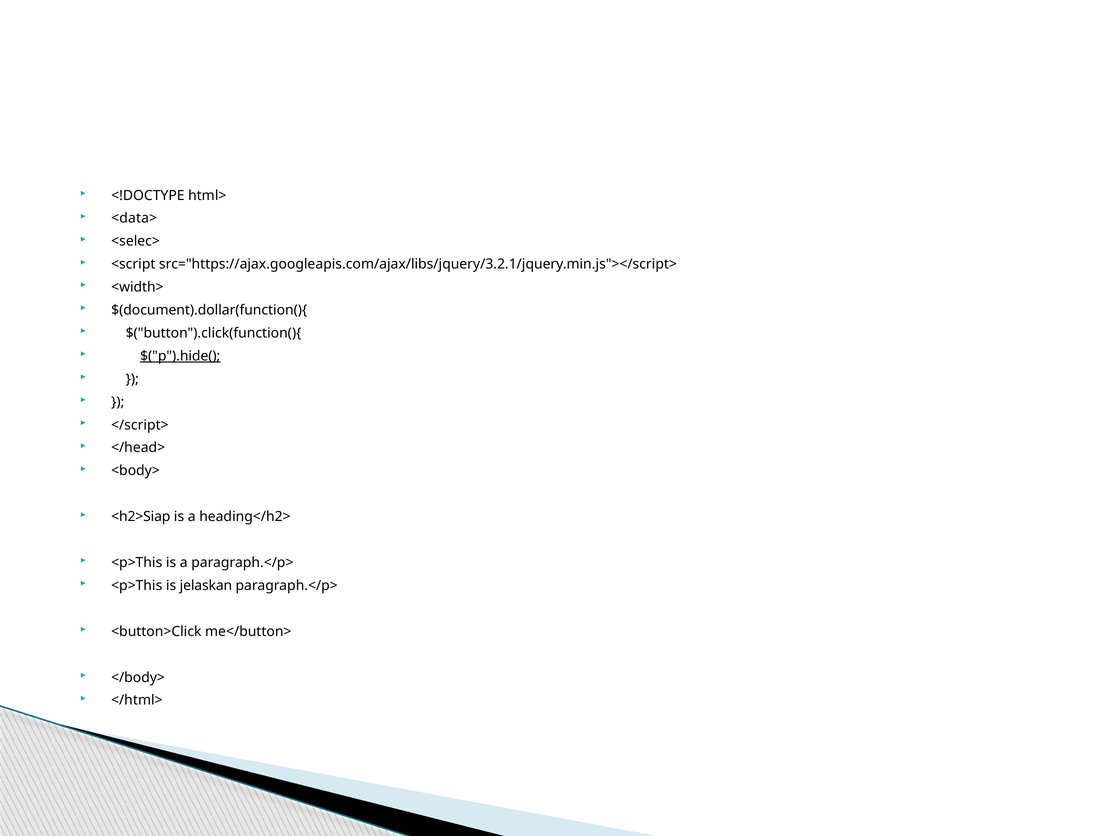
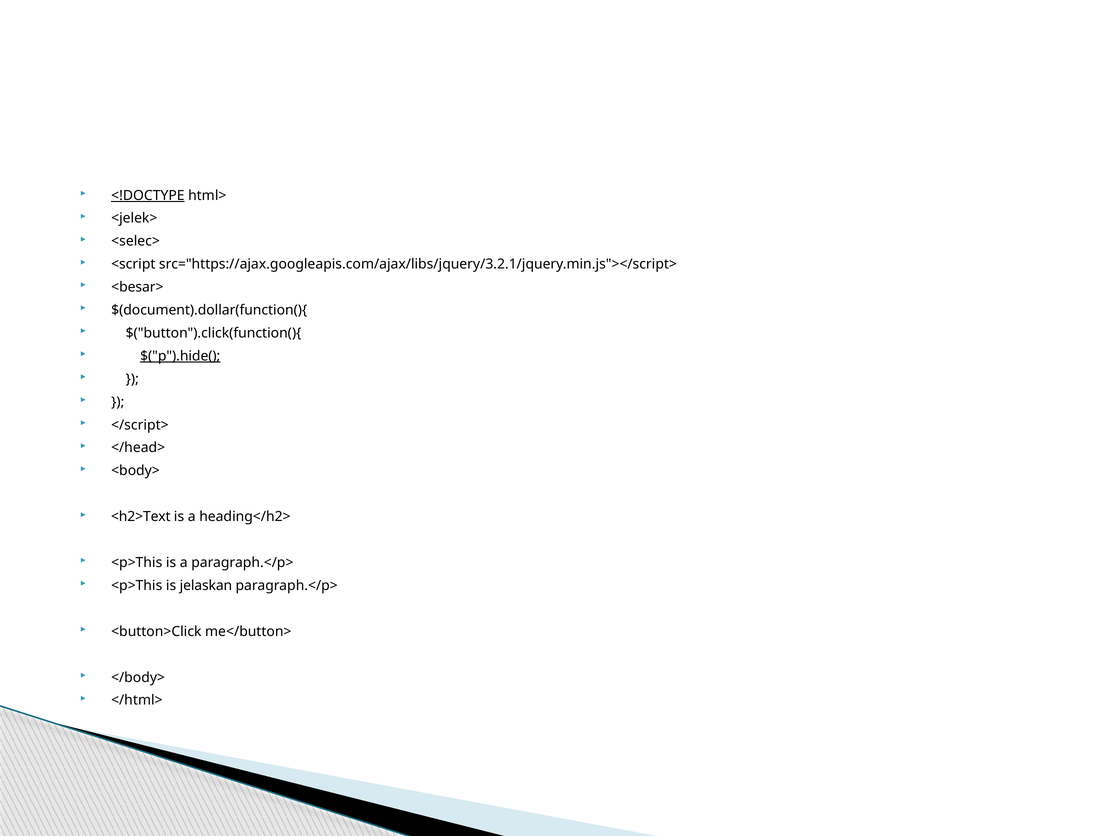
<!DOCTYPE underline: none -> present
<data>: <data> -> <jelek>
<width>: <width> -> <besar>
<h2>Siap: <h2>Siap -> <h2>Text
